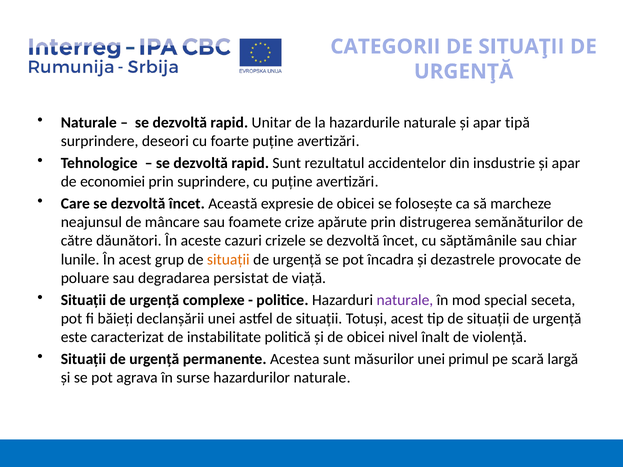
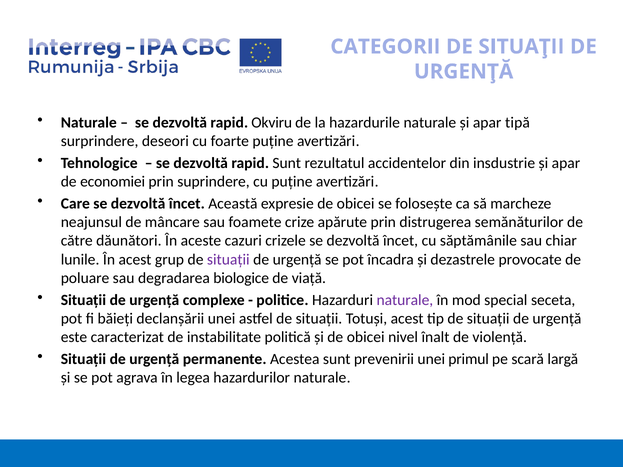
Unitar: Unitar -> Okviru
situaţii at (228, 260) colour: orange -> purple
persistat: persistat -> biologice
măsurilor: măsurilor -> prevenirii
surse: surse -> legea
